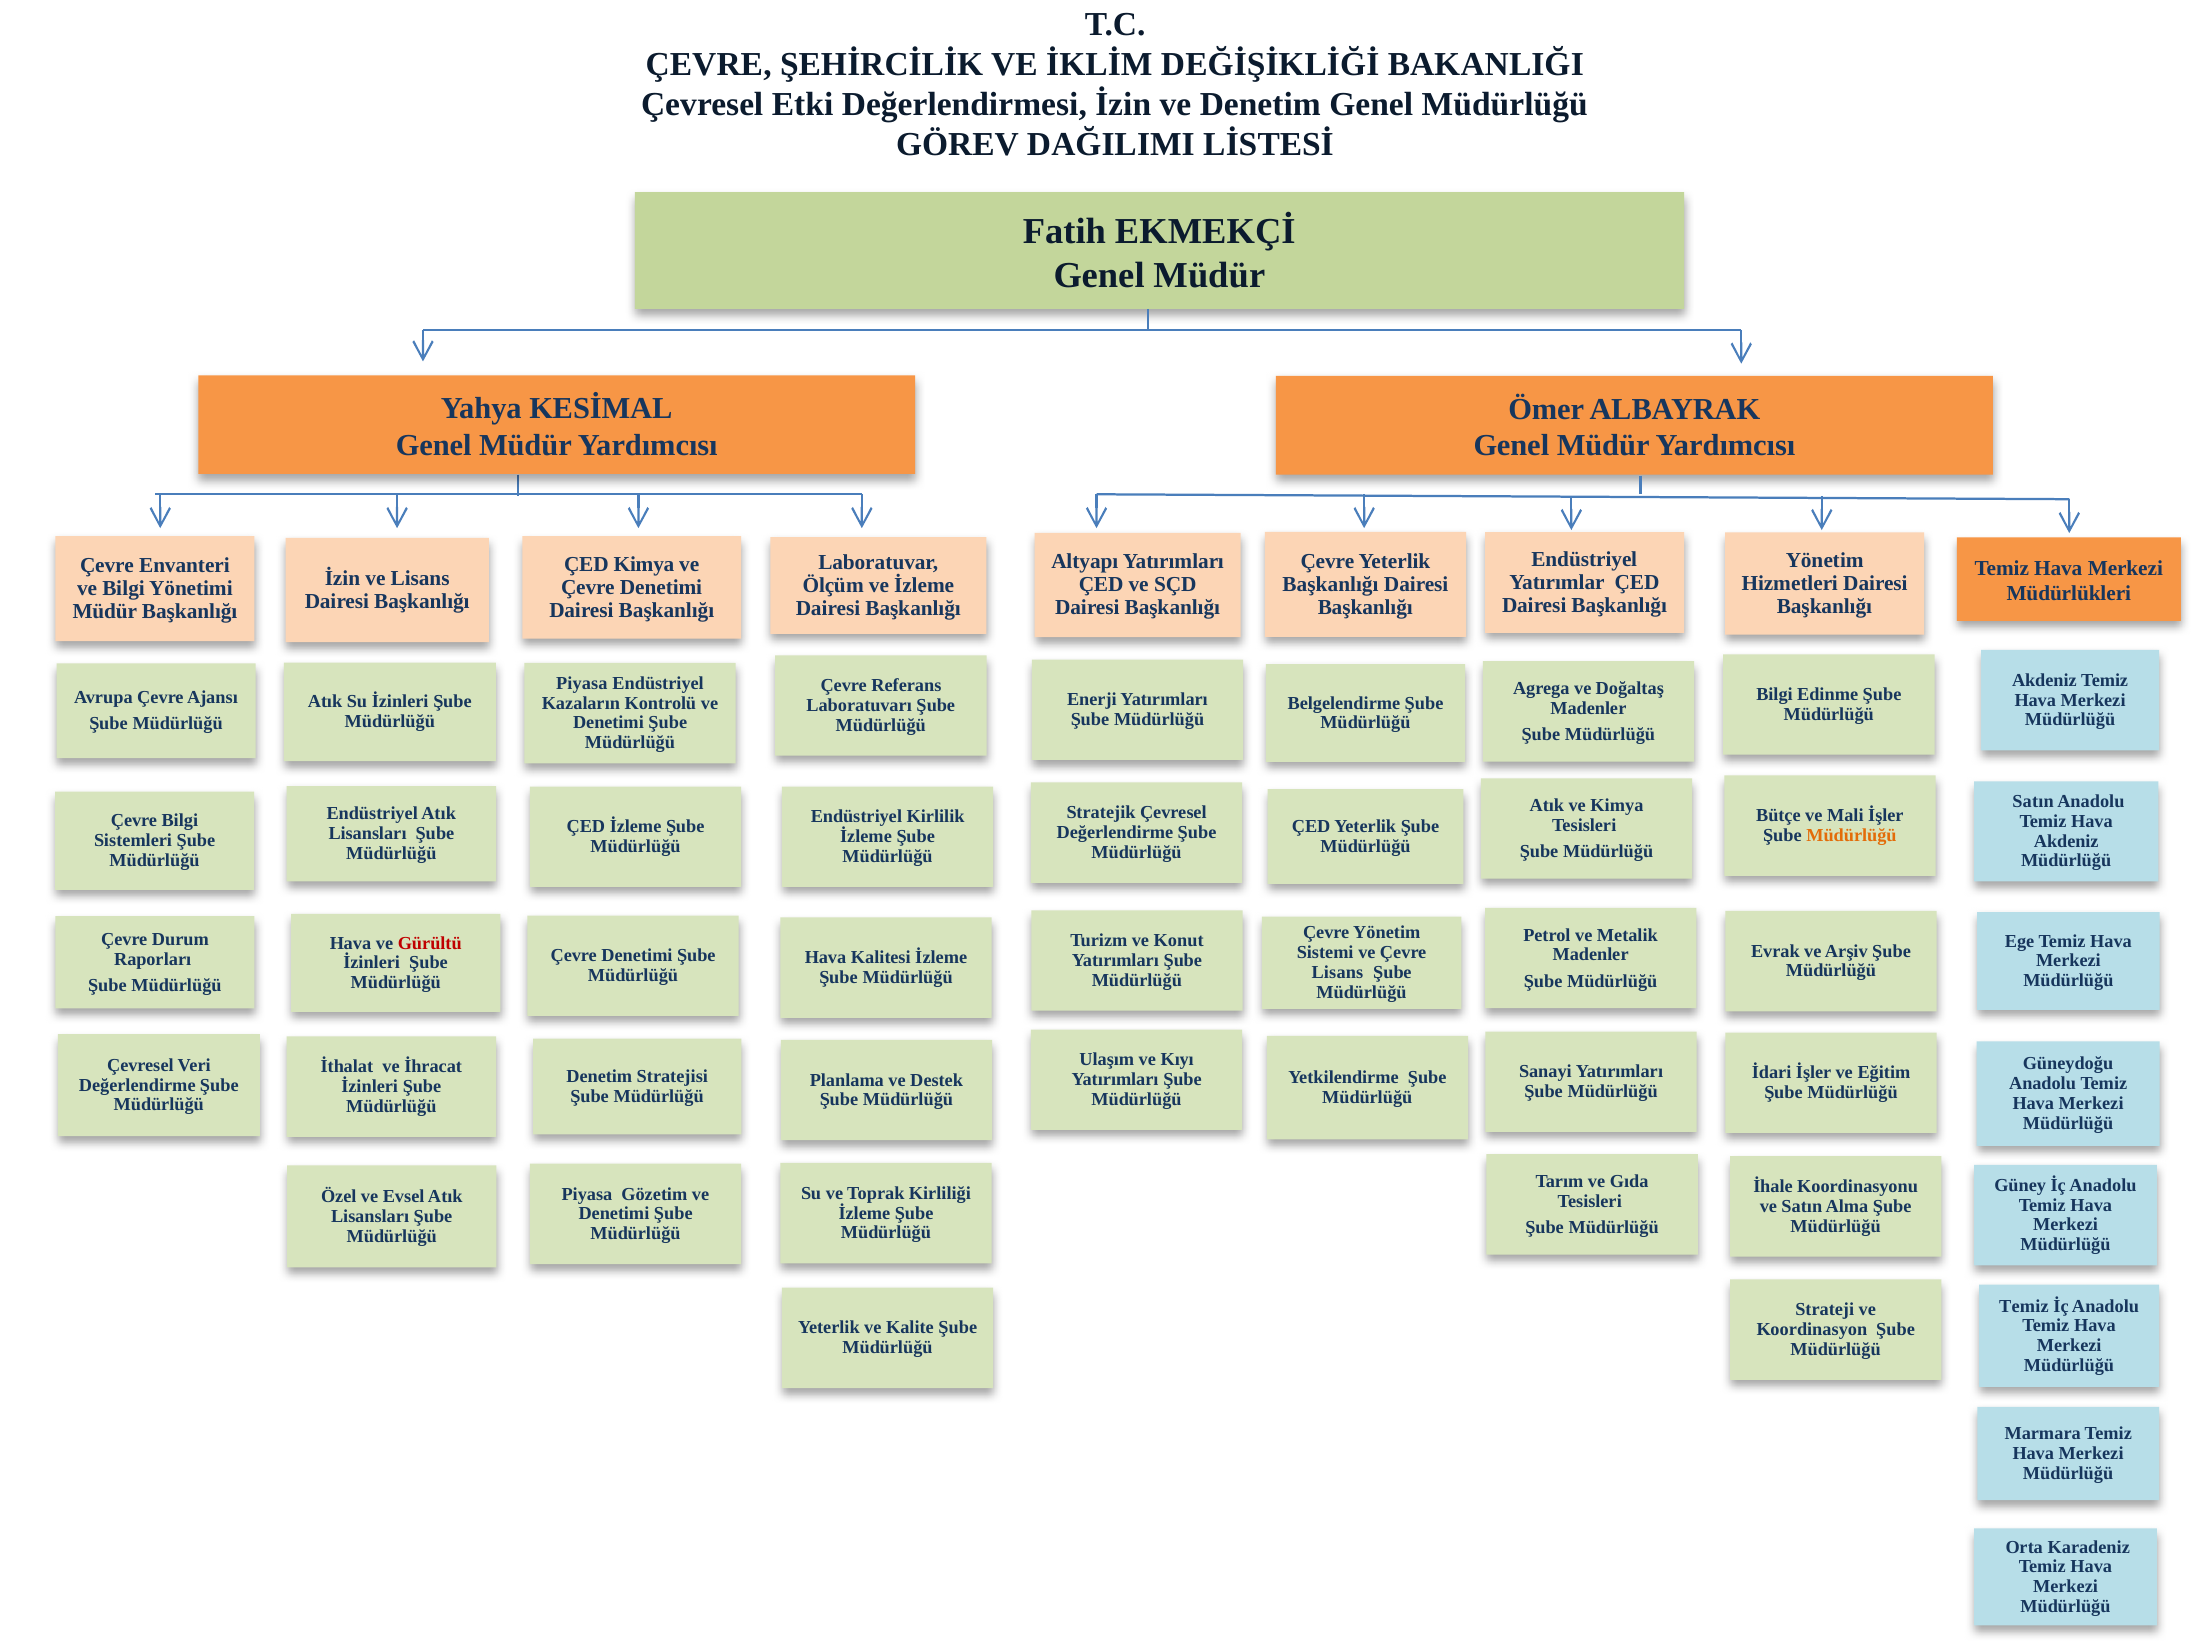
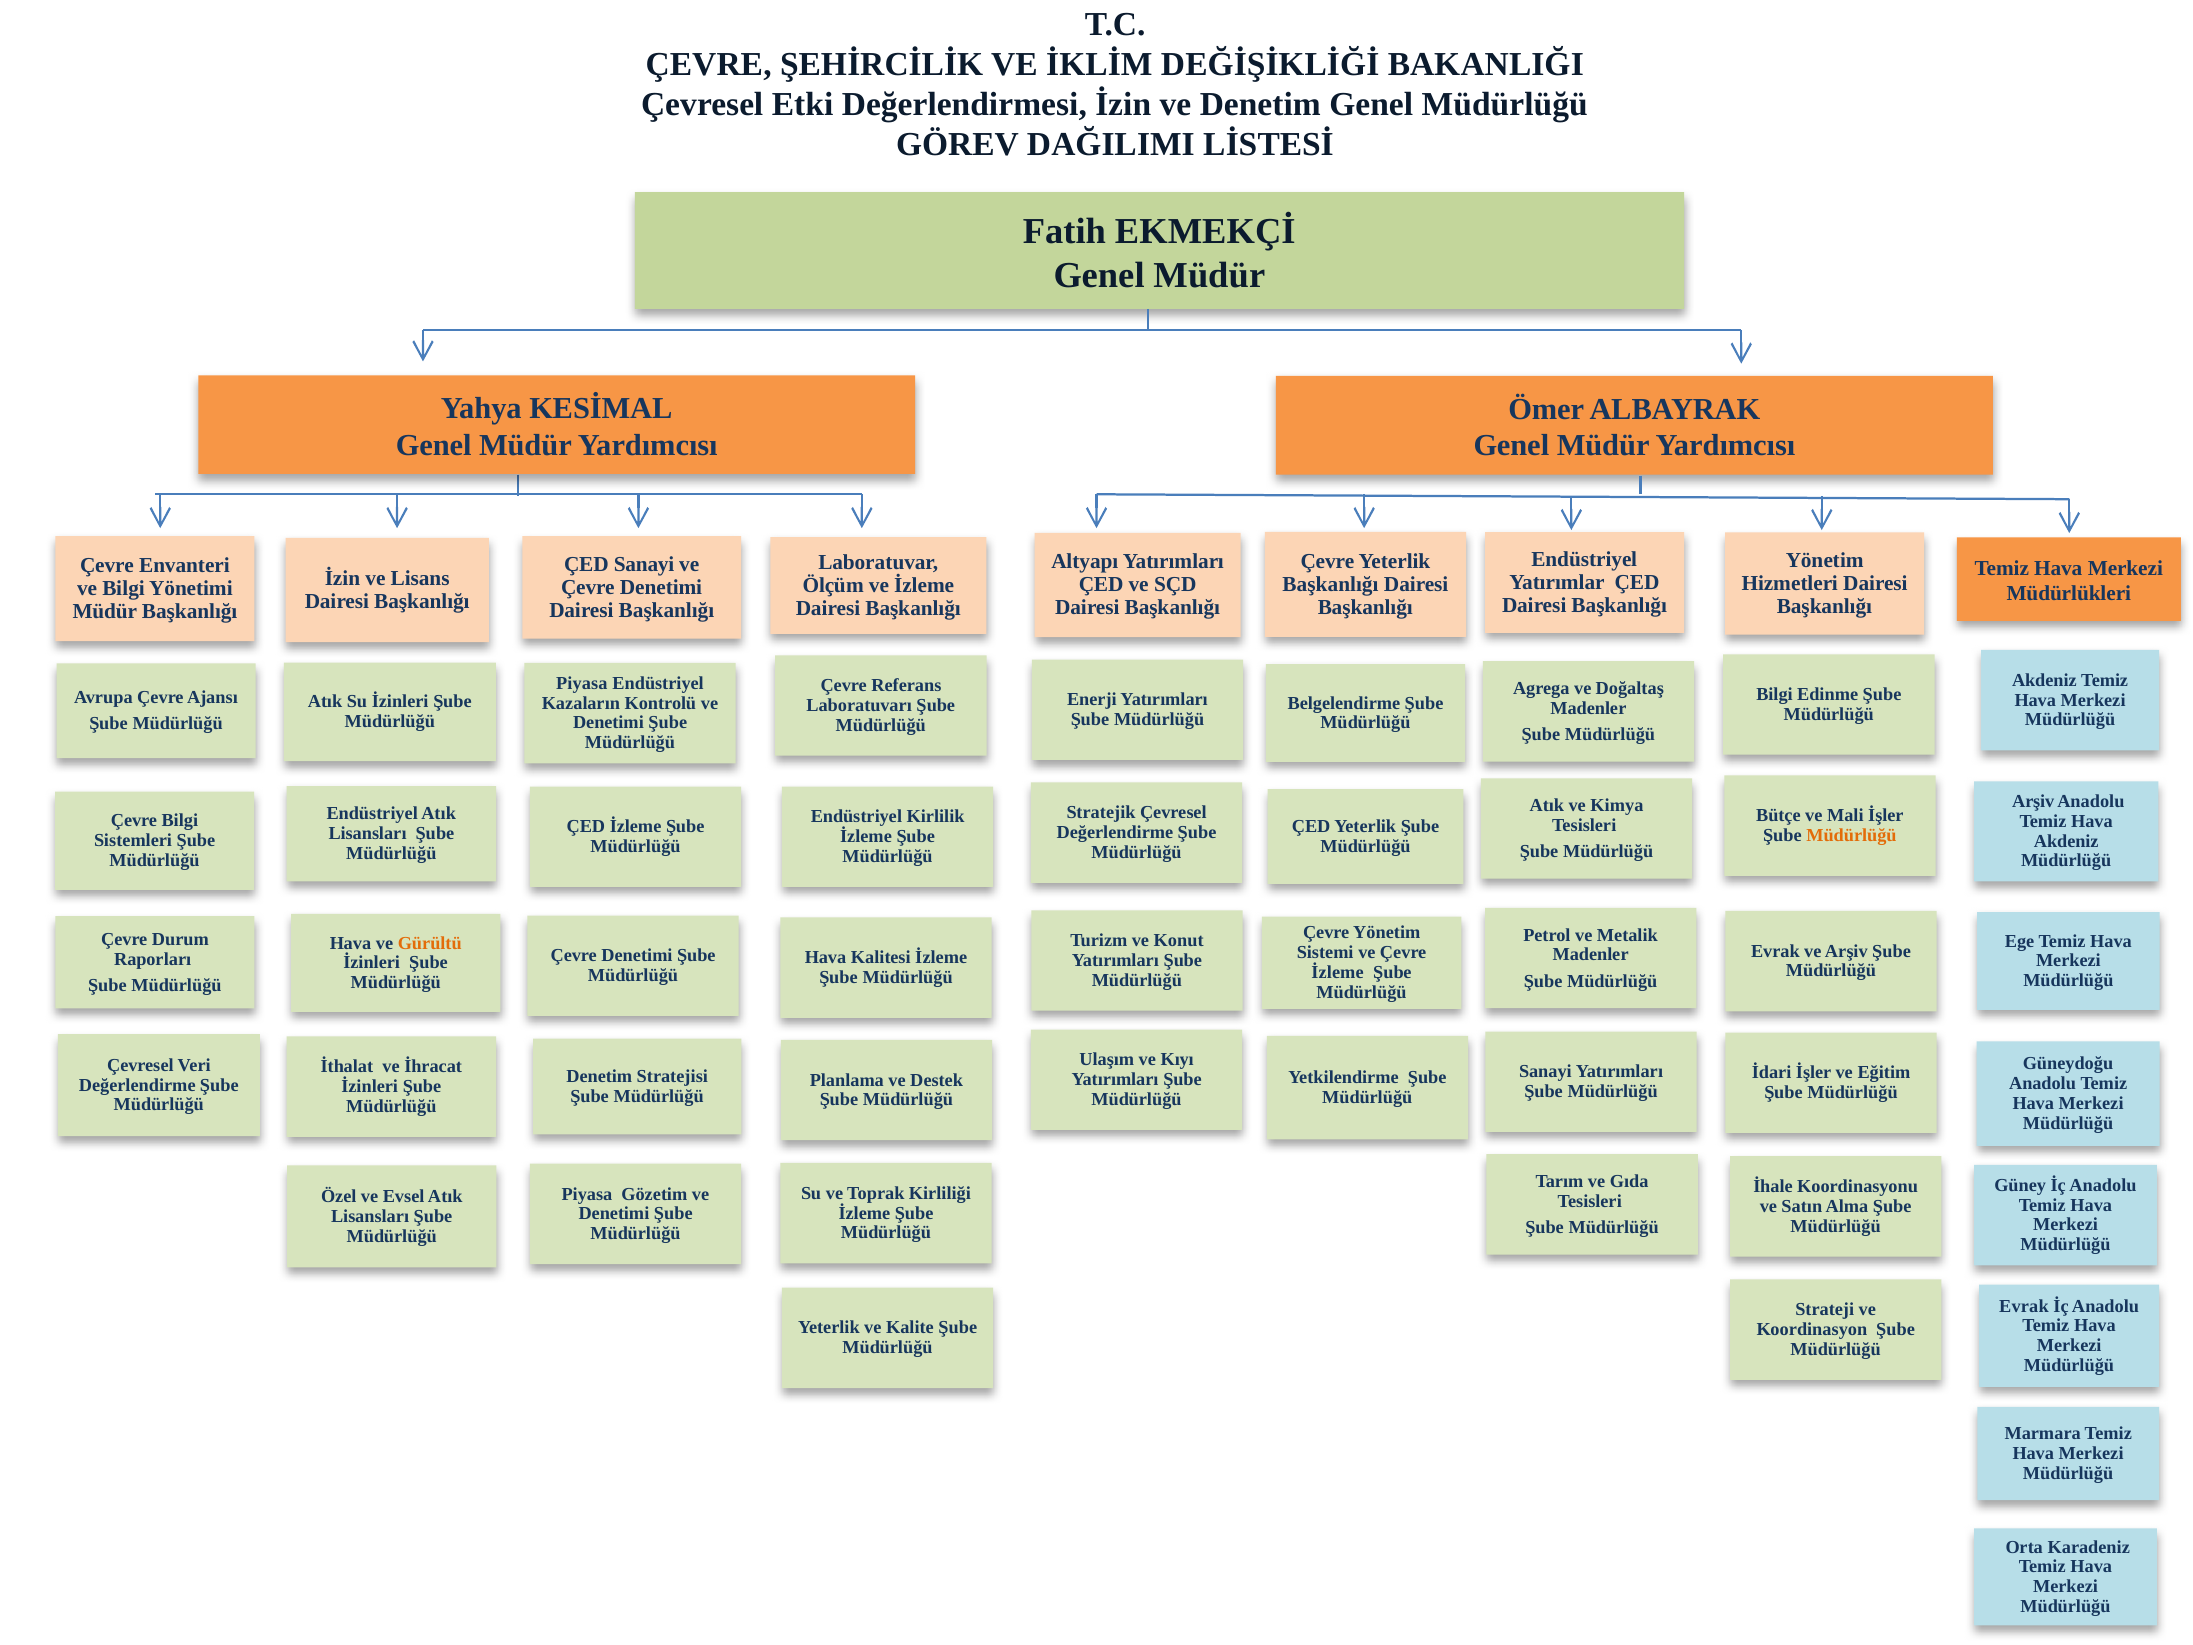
ÇED Kimya: Kimya -> Sanayi
Satın at (2033, 801): Satın -> Arşiv
Gürültü colour: red -> orange
Lisans at (1337, 972): Lisans -> İzleme
Temiz at (2024, 1306): Temiz -> Evrak
